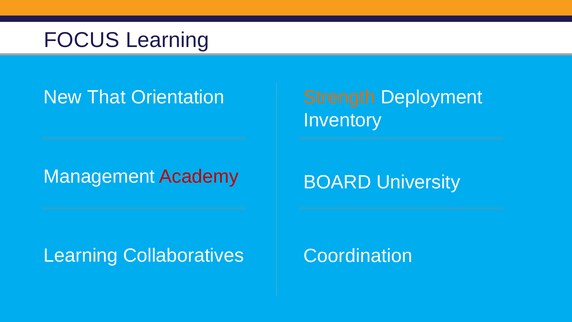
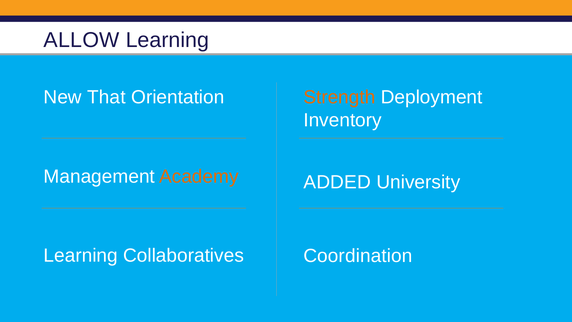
FOCUS: FOCUS -> ALLOW
Academy colour: red -> orange
BOARD: BOARD -> ADDED
